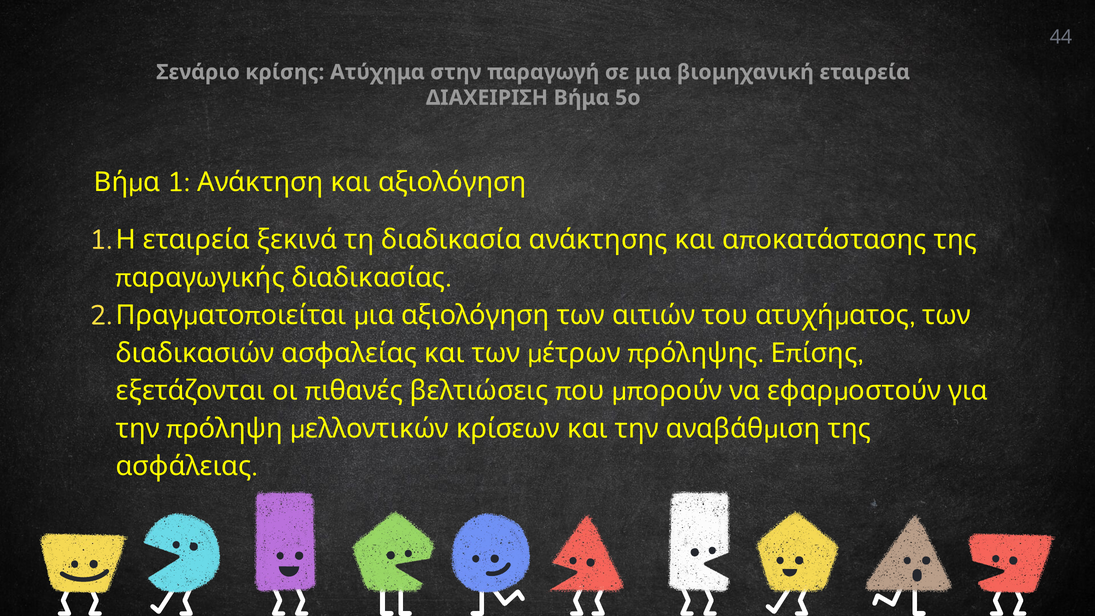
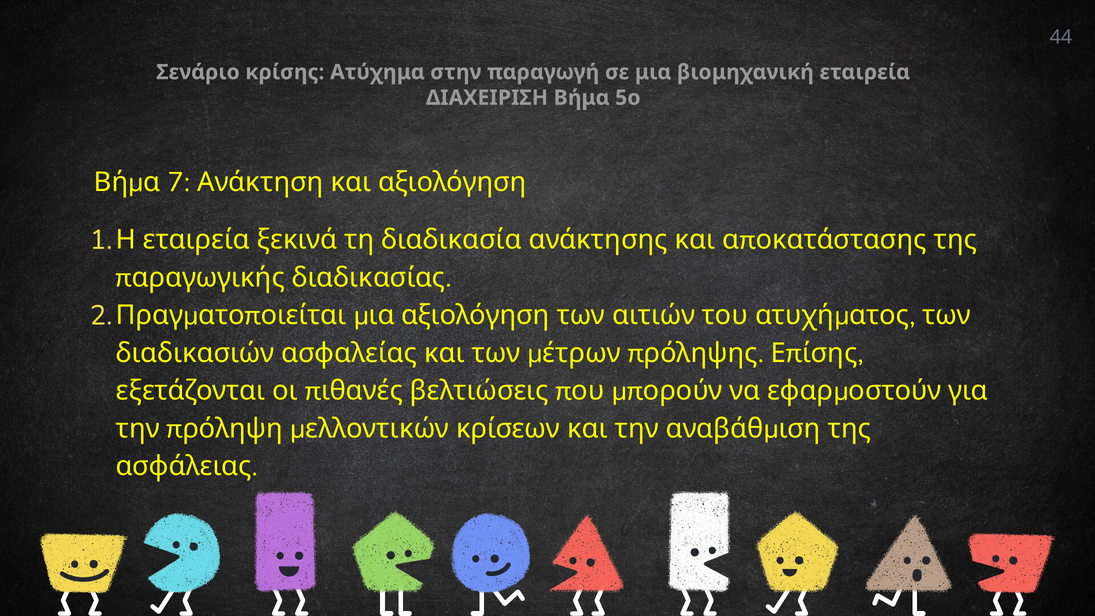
1 at (179, 182): 1 -> 7
